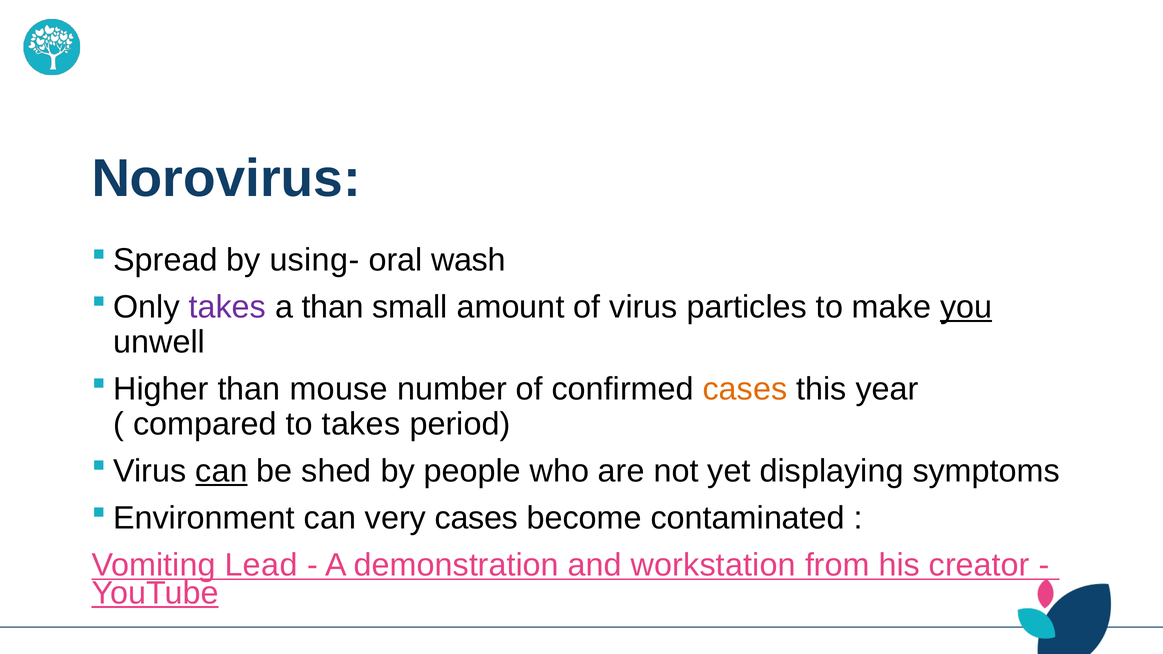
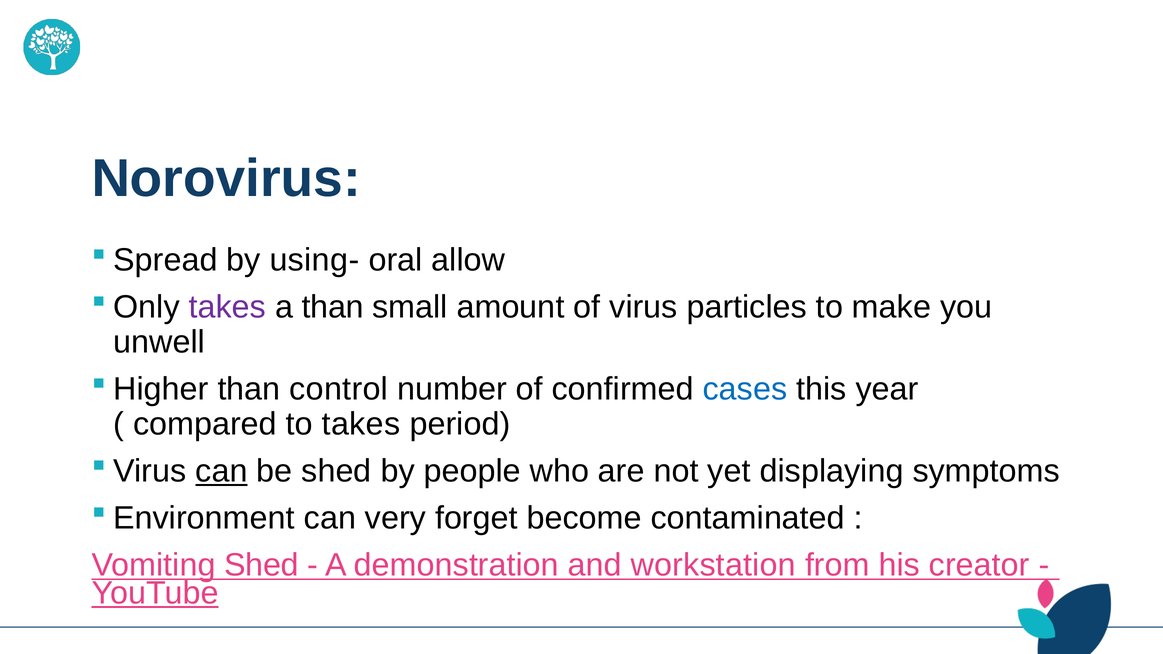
wash: wash -> allow
you underline: present -> none
mouse: mouse -> control
cases at (745, 389) colour: orange -> blue
very cases: cases -> forget
Vomiting Lead: Lead -> Shed
